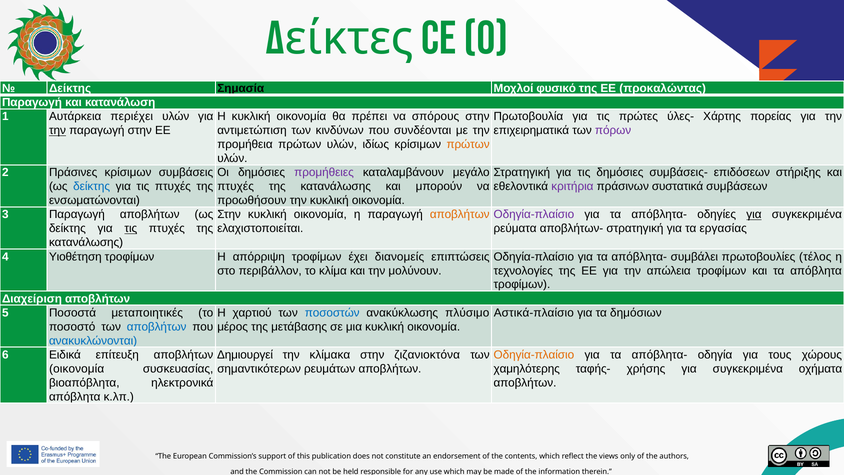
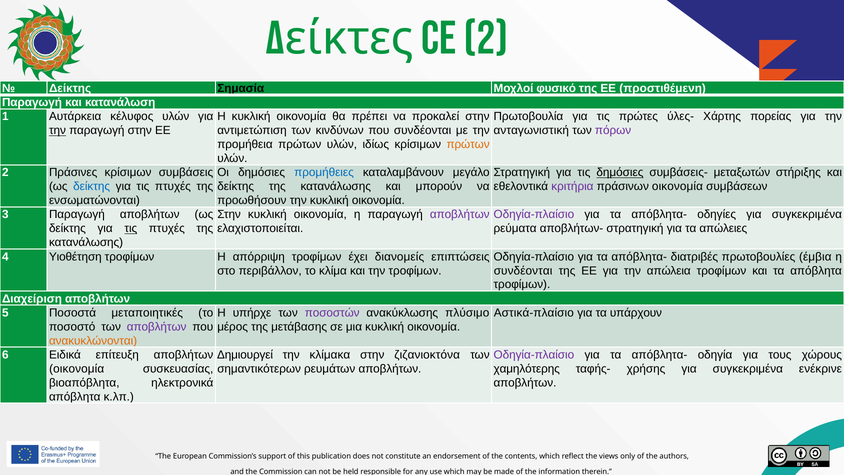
CE 0: 0 -> 2
προκαλώντας: προκαλώντας -> προστιθέμενη
περιέχει: περιέχει -> κέλυφος
σπόρους: σπόρους -> προκαλεί
επιχειρηματικά: επιχειρηματικά -> ανταγωνιστική
προμήθειες colour: purple -> blue
δημόσιες at (620, 173) underline: none -> present
επιδόσεων: επιδόσεων -> μεταξωτών
πτυχές at (236, 186): πτυχές -> δείκτης
πράσινων συστατικά: συστατικά -> οικονομία
αποβλήτων at (460, 215) colour: orange -> purple
για at (754, 215) underline: present -> none
εργασίας: εργασίας -> απώλειες
συμβάλει: συμβάλει -> διατριβές
τέλος: τέλος -> έμβια
την μολύνουν: μολύνουν -> τροφίμων
τεχνολογίες at (523, 270): τεχνολογίες -> συνδέονται
χαρτιού: χαρτιού -> υπήρχε
ποσοστών colour: blue -> purple
δημόσιων: δημόσιων -> υπάρχουν
αποβλήτων at (157, 327) colour: blue -> purple
ανακυκλώνονται colour: blue -> orange
Οδηγία-πλαίσιο at (534, 355) colour: orange -> purple
οχήματα: οχήματα -> ενέκρινε
